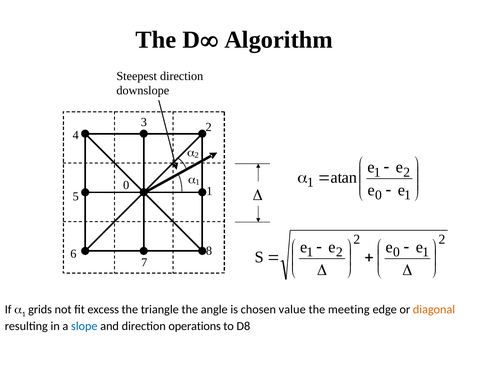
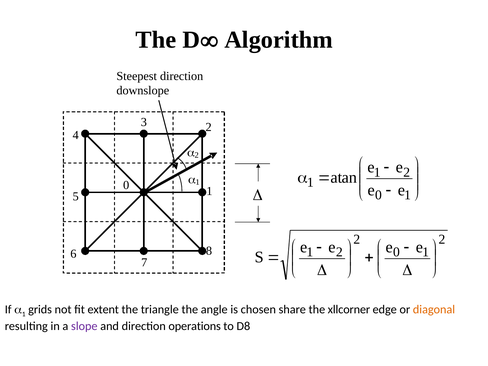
excess: excess -> extent
value: value -> share
meeting: meeting -> xllcorner
slope colour: blue -> purple
